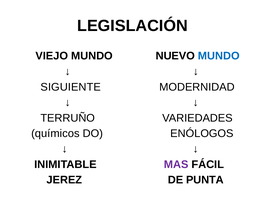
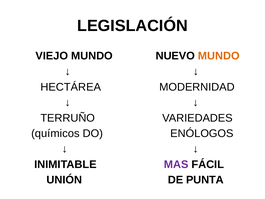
MUNDO at (219, 56) colour: blue -> orange
SIGUIENTE: SIGUIENTE -> HECTÁREA
JEREZ: JEREZ -> UNIÓN
